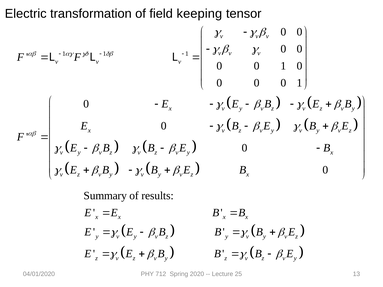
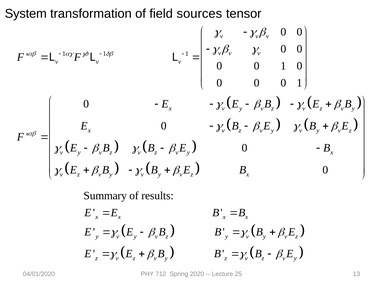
Electric: Electric -> System
keeping: keeping -> sources
